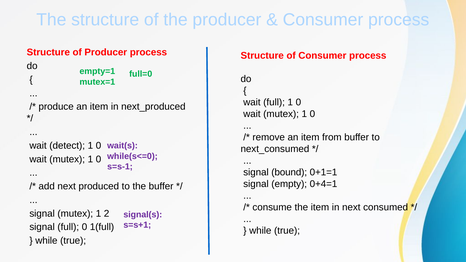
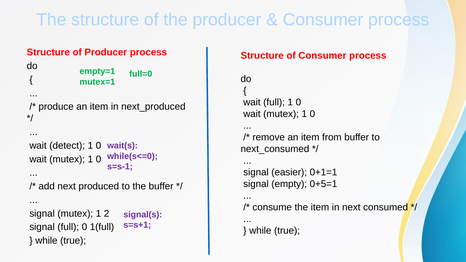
bound: bound -> easier
0+4=1: 0+4=1 -> 0+5=1
